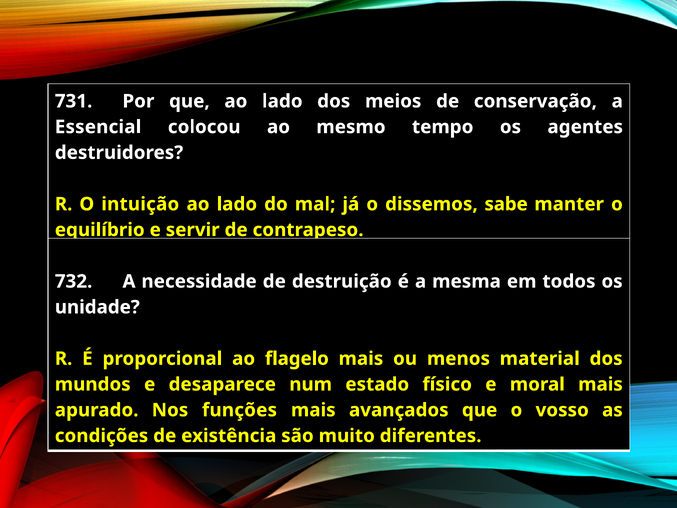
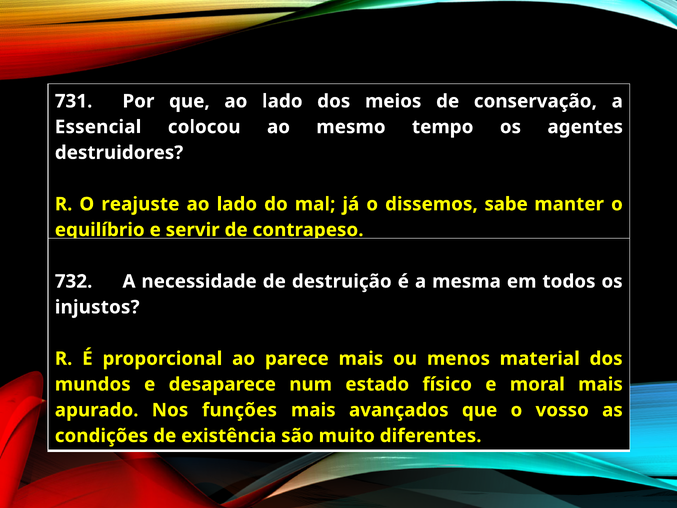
intuição: intuição -> reajuste
unidade: unidade -> injustos
flagelo: flagelo -> parece
